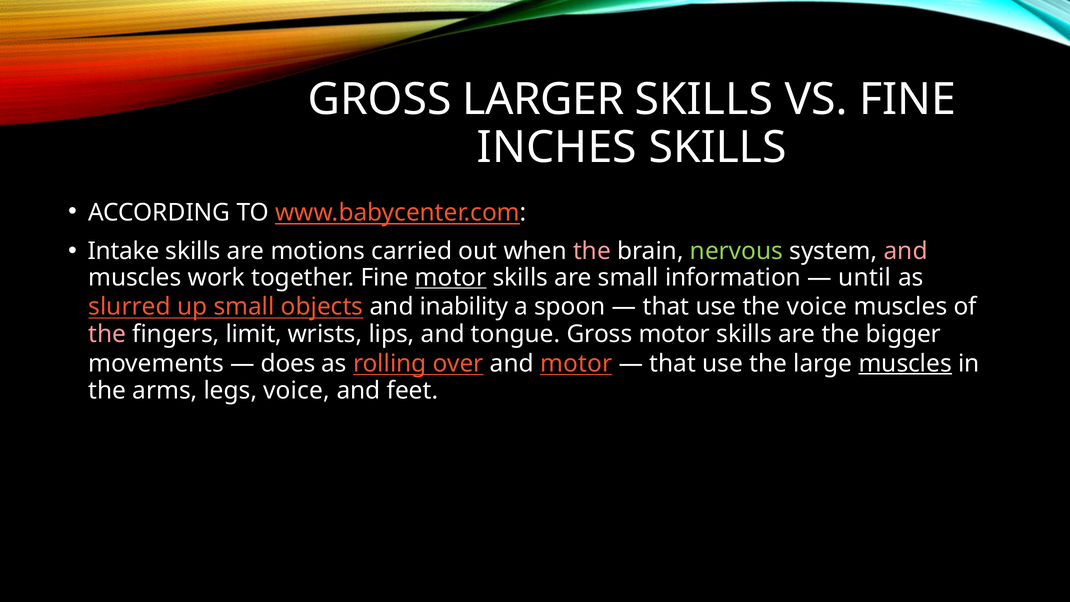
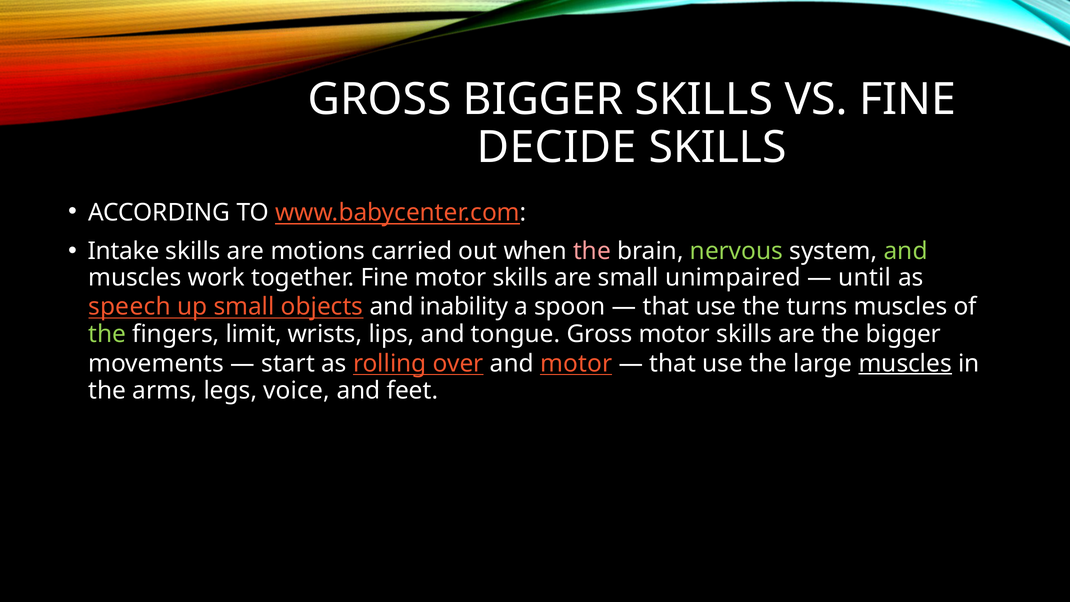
GROSS LARGER: LARGER -> BIGGER
INCHES: INCHES -> DECIDE
and at (906, 251) colour: pink -> light green
motor at (451, 277) underline: present -> none
information: information -> unimpaired
slurred: slurred -> speech
the voice: voice -> turns
the at (107, 334) colour: pink -> light green
does: does -> start
